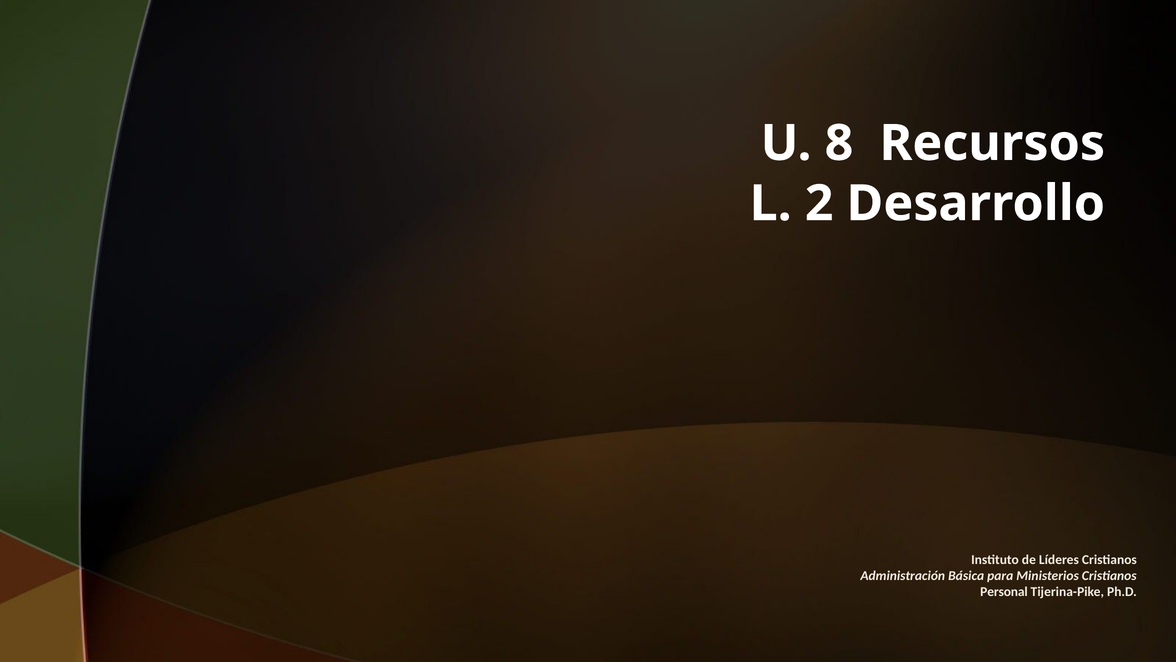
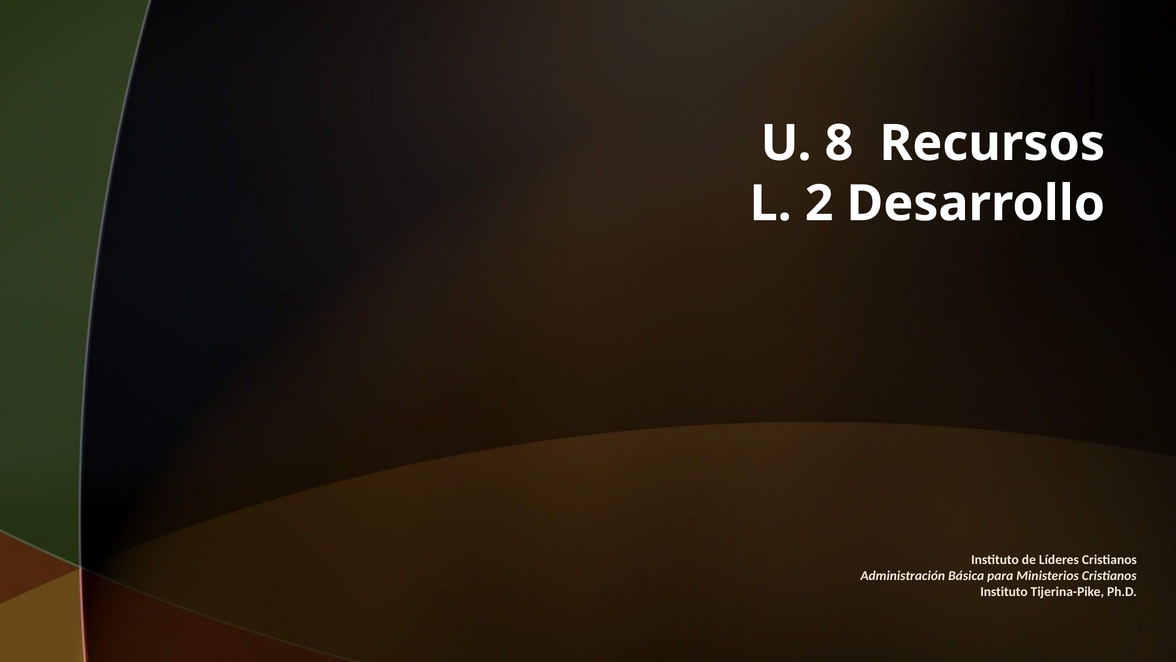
Personal at (1004, 592): Personal -> Instituto
